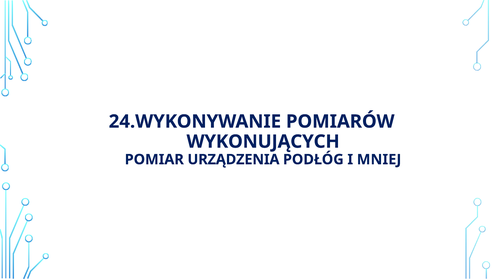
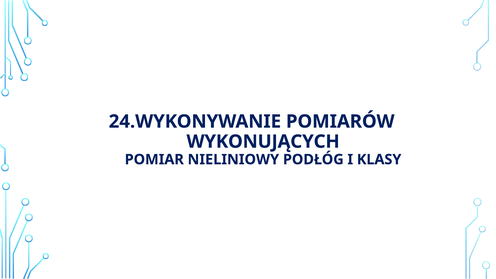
URZĄDZENIA: URZĄDZENIA -> NIELINIOWY
MNIEJ: MNIEJ -> KLASY
